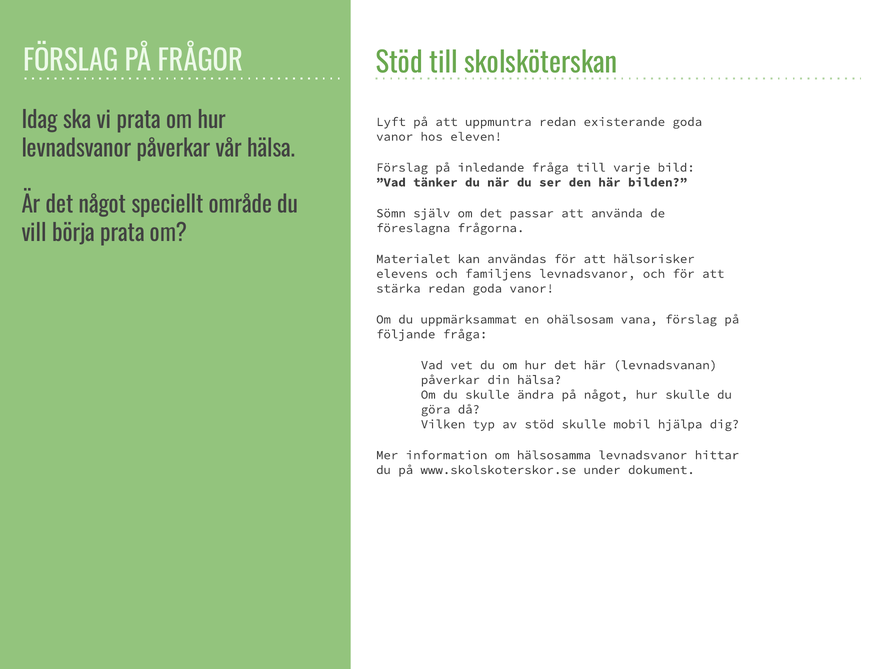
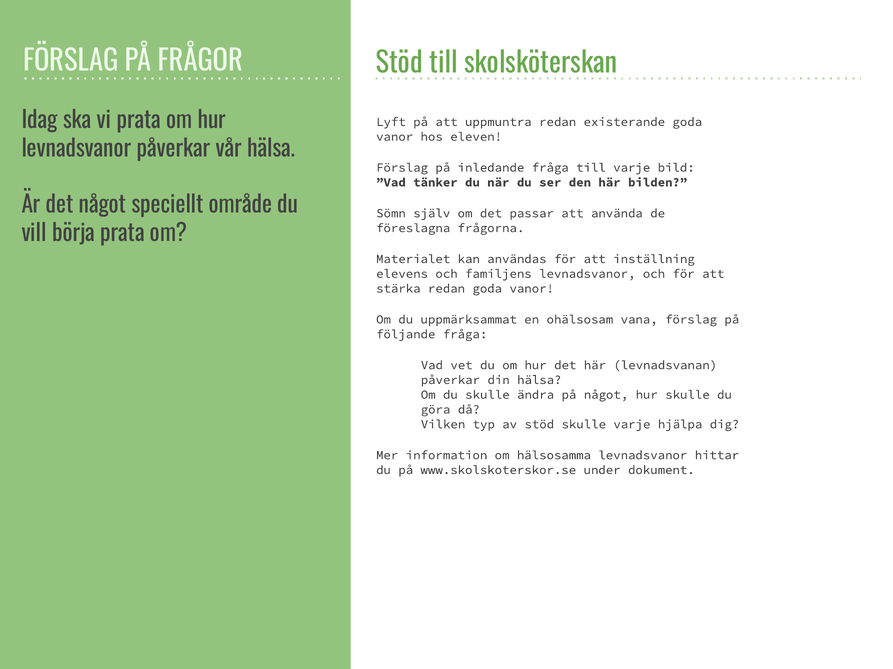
hälsorisker: hälsorisker -> inställning
skulle mobil: mobil -> varje
